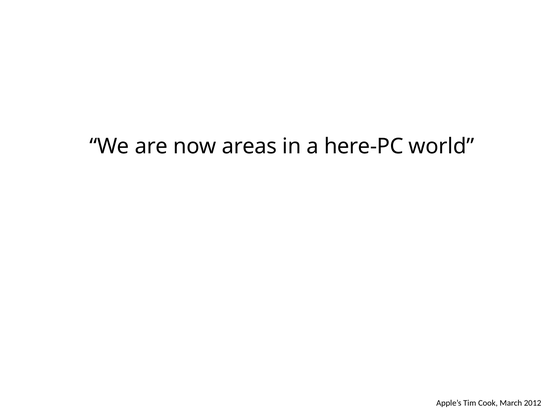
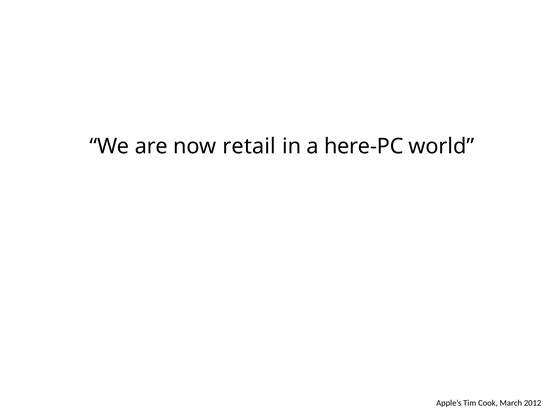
areas: areas -> retail
